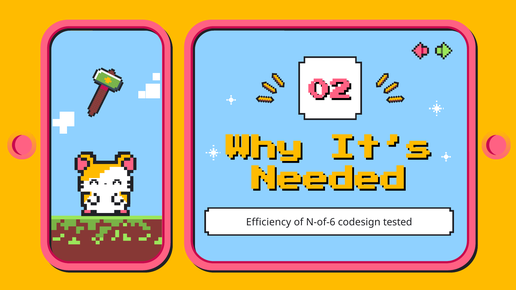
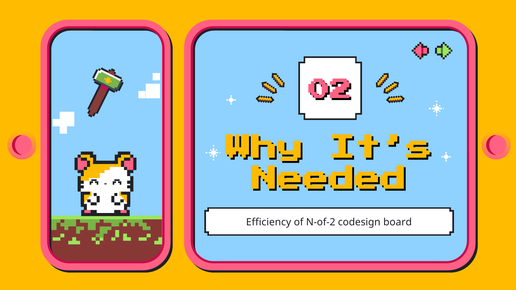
N-of-6: N-of-6 -> N-of-2
tested: tested -> board
